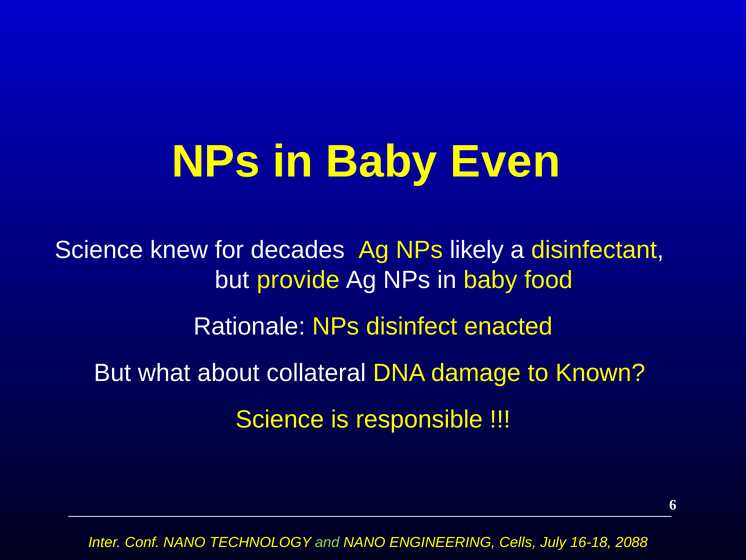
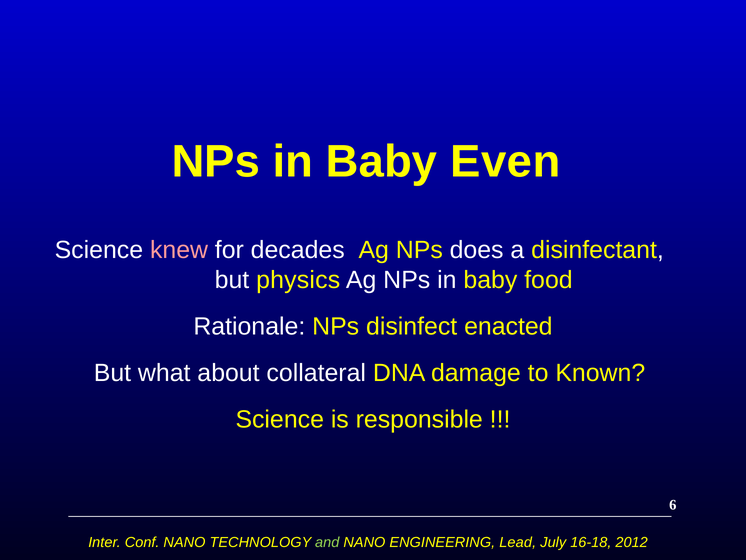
knew colour: white -> pink
likely: likely -> does
provide: provide -> physics
Cells: Cells -> Lead
2088: 2088 -> 2012
